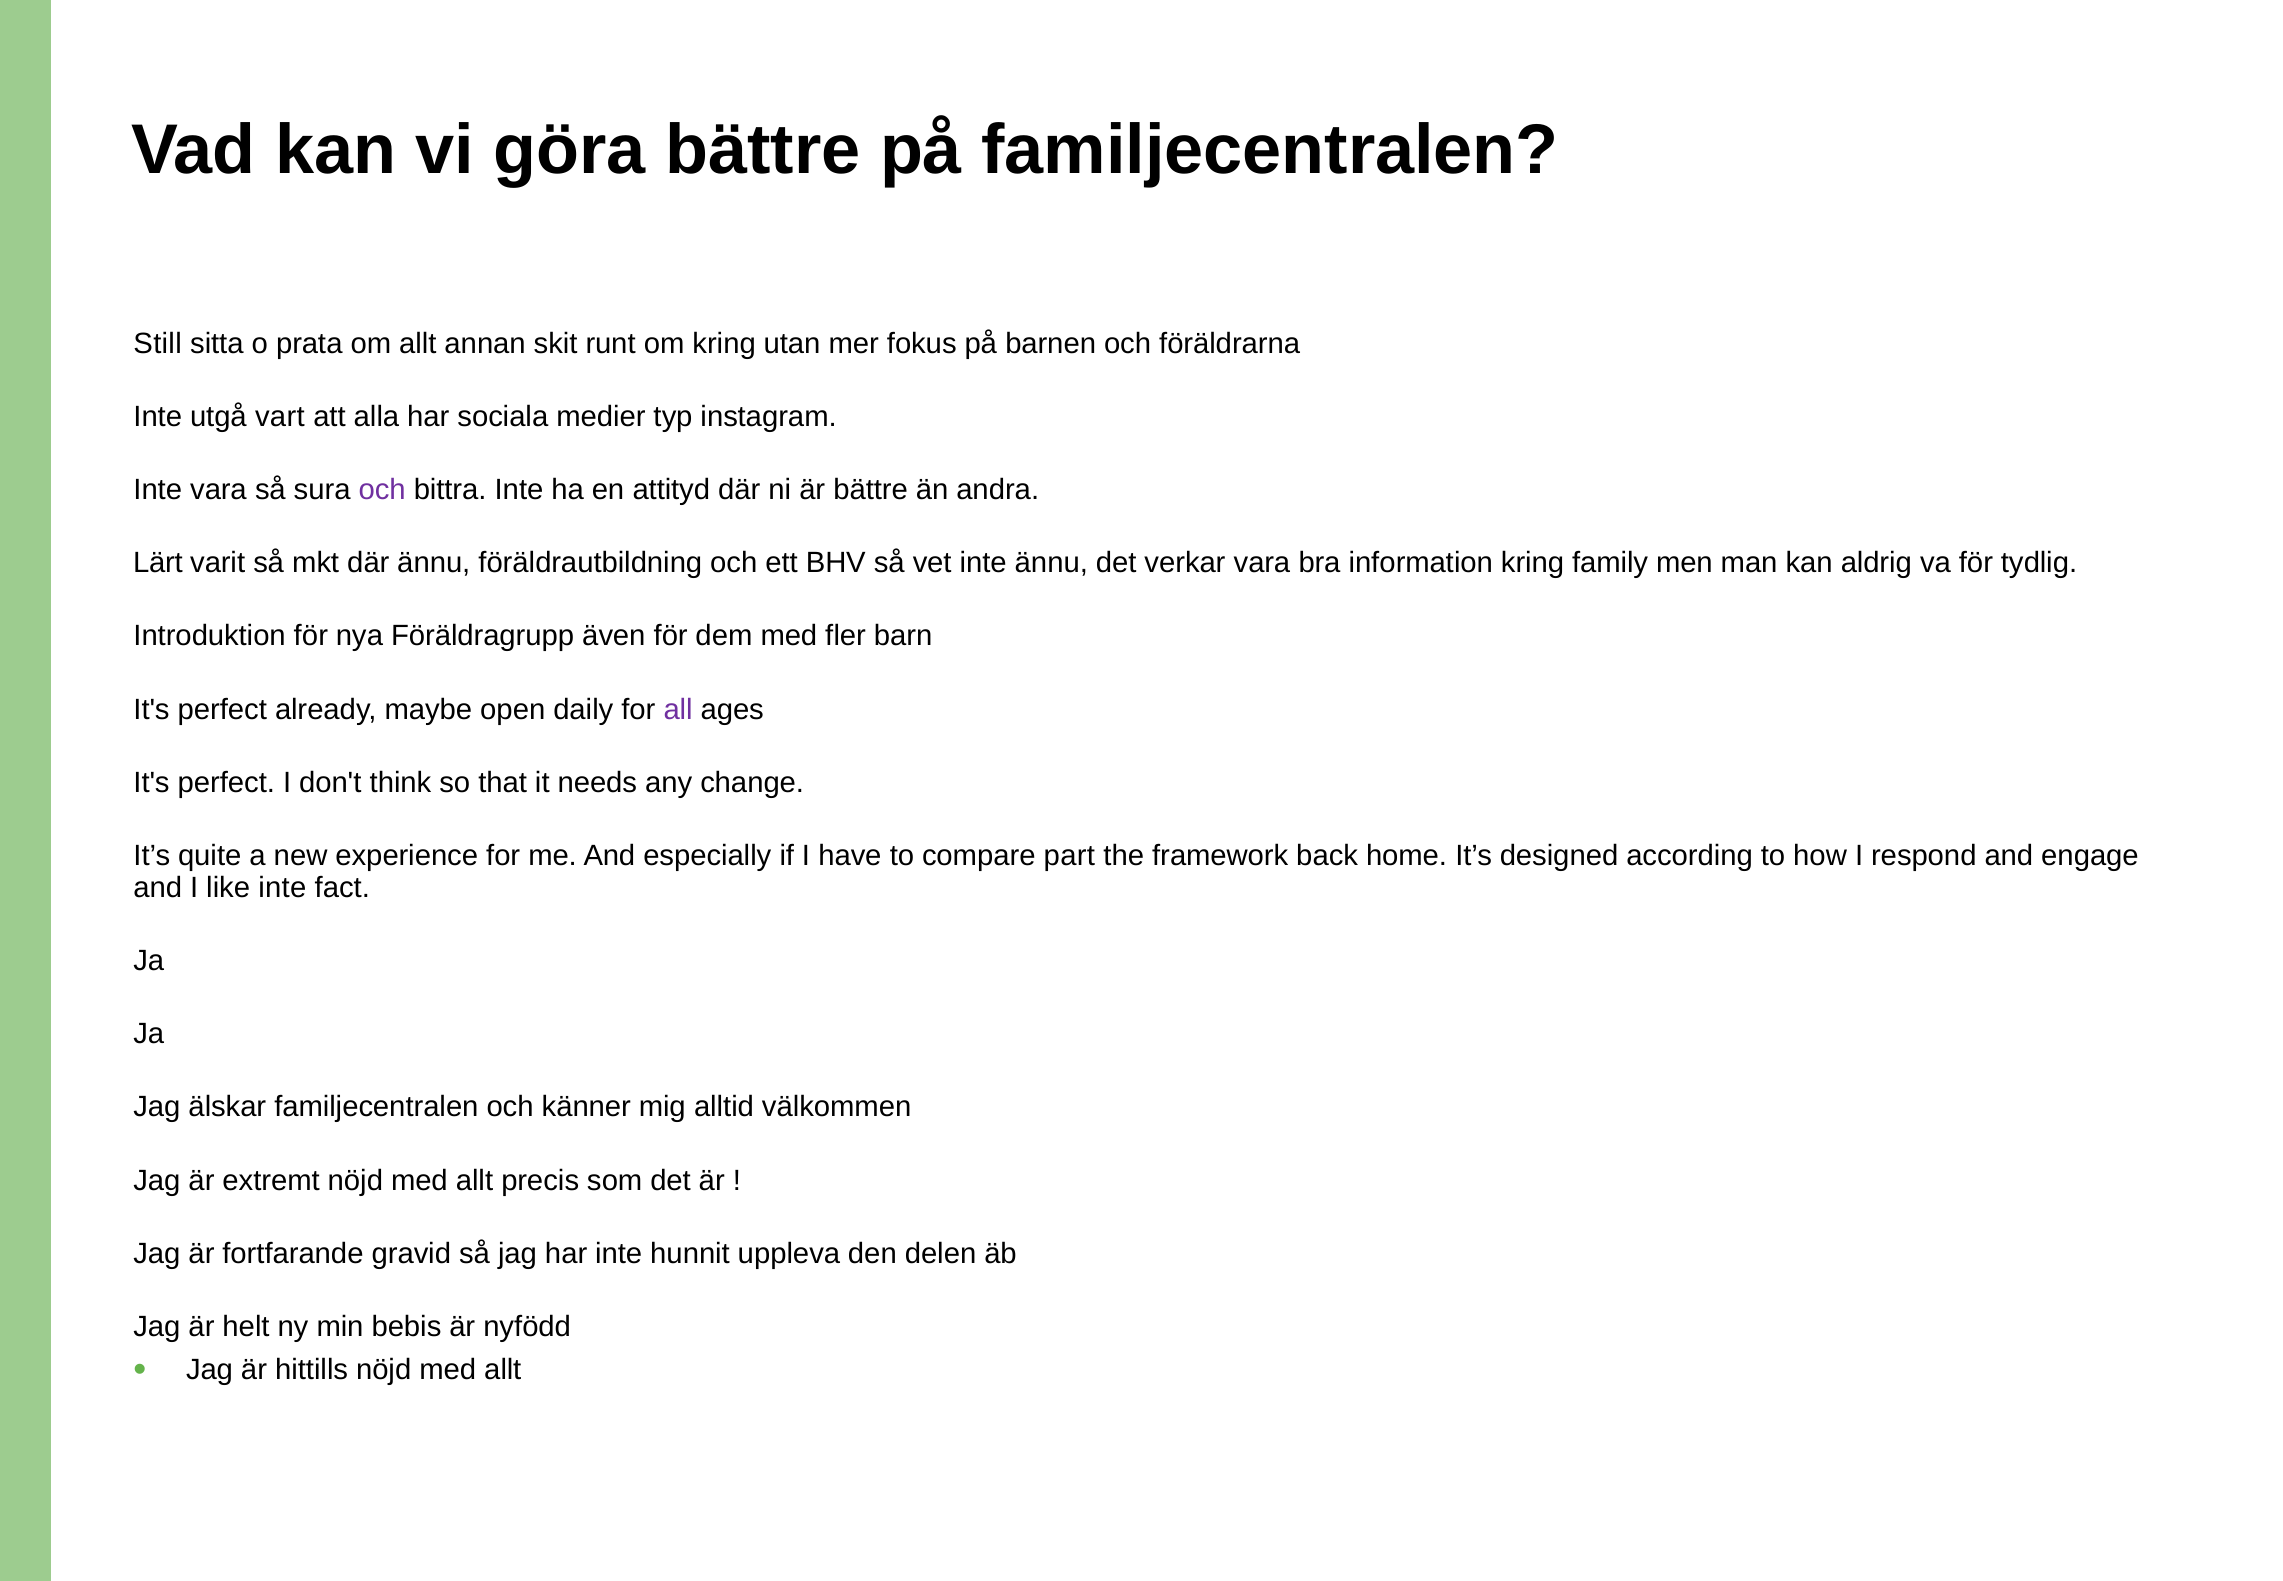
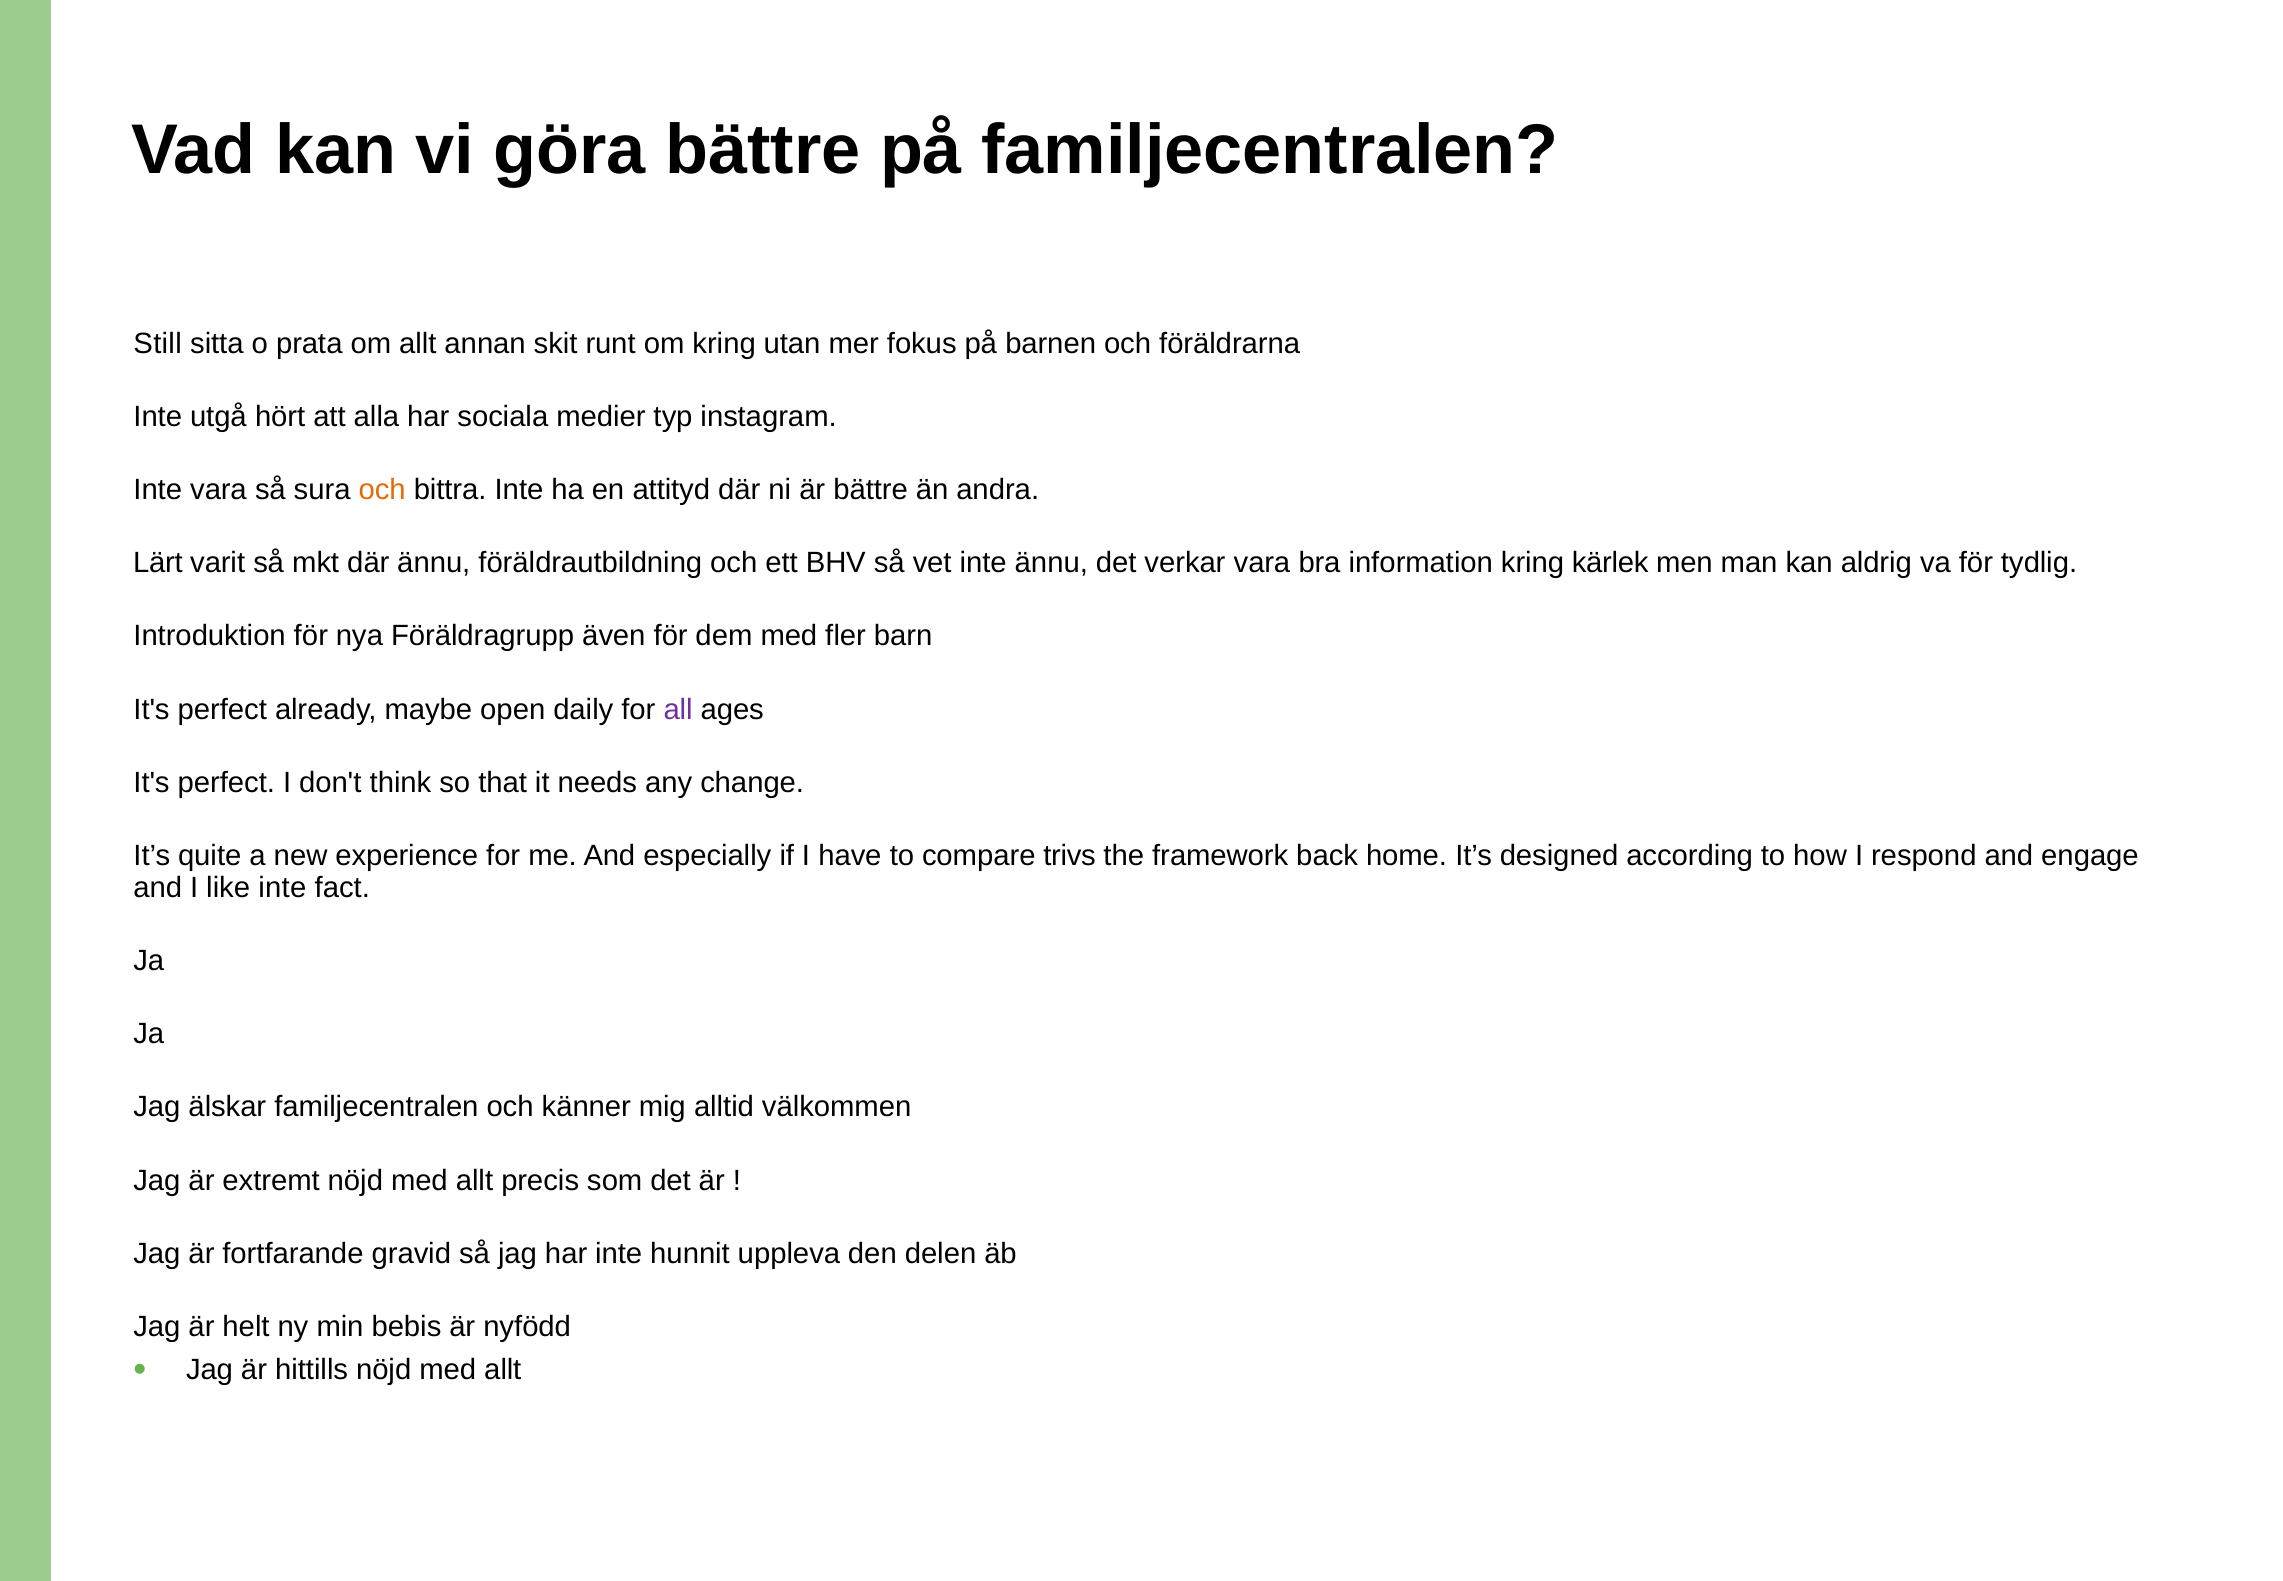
vart: vart -> hört
och at (382, 490) colour: purple -> orange
family: family -> kärlek
part: part -> trivs
